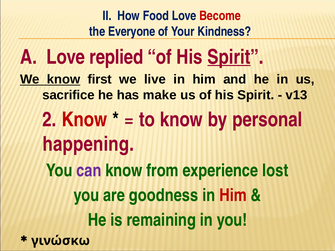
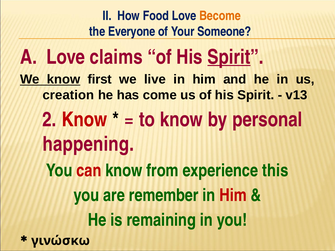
Become colour: red -> orange
Kindness: Kindness -> Someone
replied: replied -> claims
sacrifice: sacrifice -> creation
make: make -> come
can colour: purple -> red
lost: lost -> this
goodness: goodness -> remember
